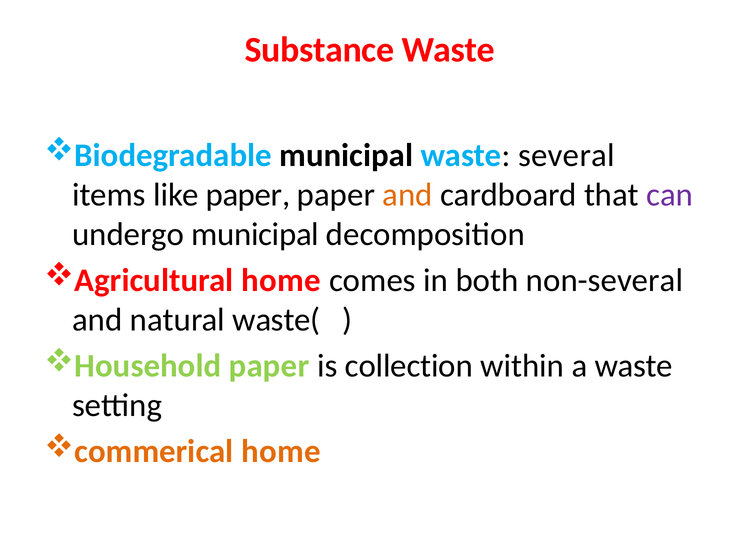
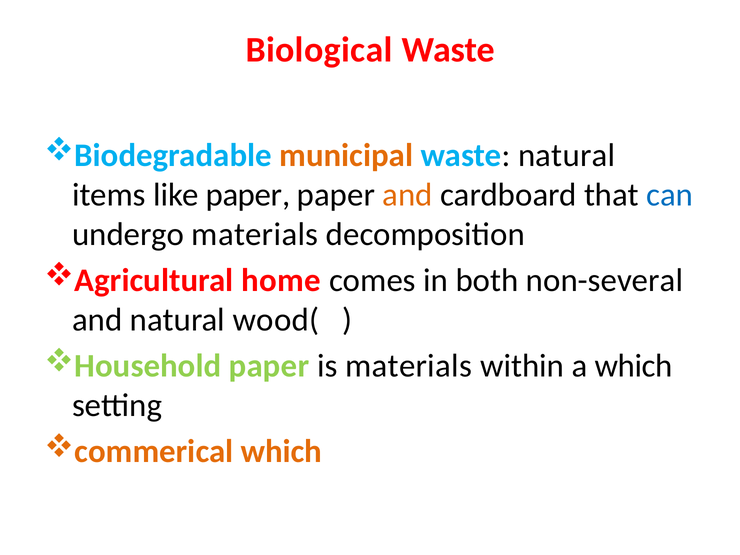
Substance: Substance -> Biological
municipal at (346, 155) colour: black -> orange
waste several: several -> natural
can colour: purple -> blue
undergo municipal: municipal -> materials
waste(: waste( -> wood(
is collection: collection -> materials
a waste: waste -> which
commerical home: home -> which
